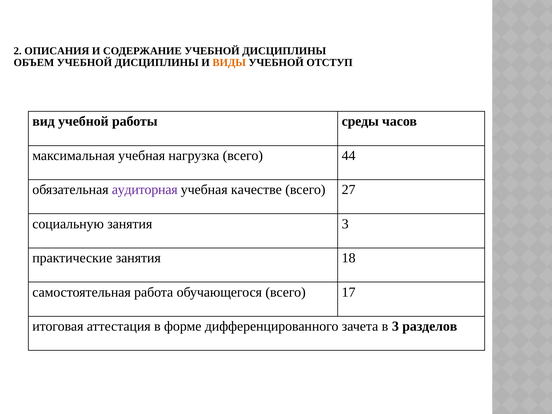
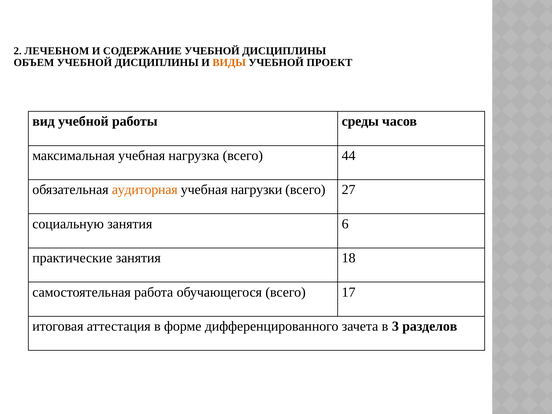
ОПИСАНИЯ: ОПИСАНИЯ -> ЛЕЧЕБНОМ
ОТСТУП: ОТСТУП -> ПРОЕКТ
аудиторная colour: purple -> orange
качестве: качестве -> нагрузки
занятия 3: 3 -> 6
